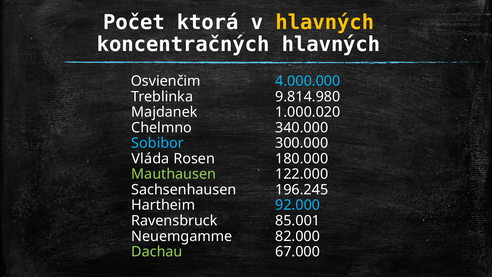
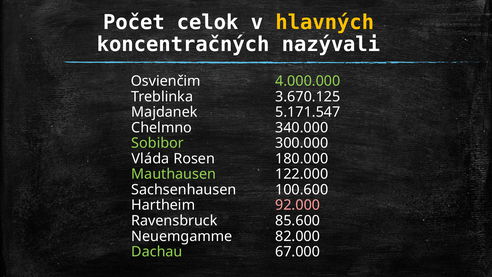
ktorá: ktorá -> celok
koncentračných hlavných: hlavných -> nazývali
4.000.000 colour: light blue -> light green
9.814.980: 9.814.980 -> 3.670.125
1.000.020: 1.000.020 -> 5.171.547
Sobibor colour: light blue -> light green
196.245: 196.245 -> 100.600
92.000 colour: light blue -> pink
85.001: 85.001 -> 85.600
